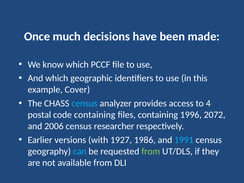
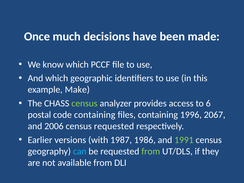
Cover: Cover -> Make
census at (84, 103) colour: light blue -> light green
4: 4 -> 6
2072: 2072 -> 2067
census researcher: researcher -> requested
1927: 1927 -> 1987
1991 colour: light blue -> light green
